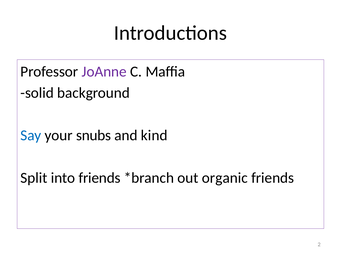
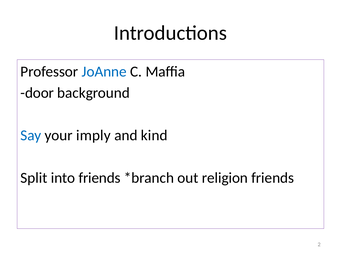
JoAnne colour: purple -> blue
solid: solid -> door
snubs: snubs -> imply
organic: organic -> religion
